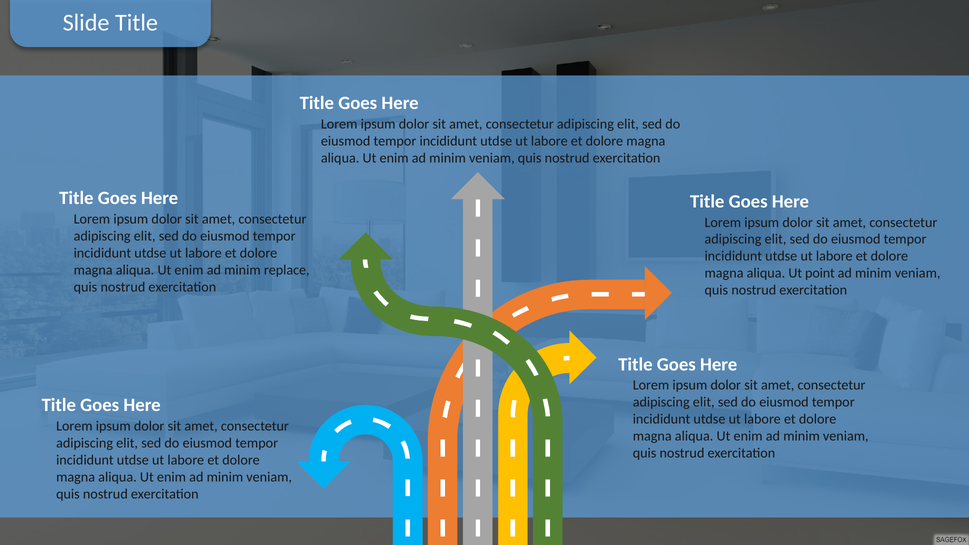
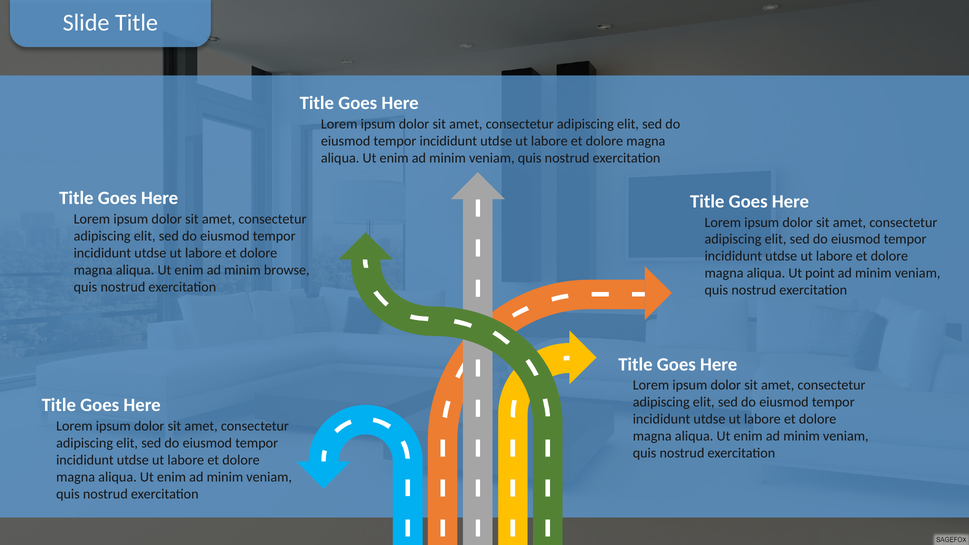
replace: replace -> browse
